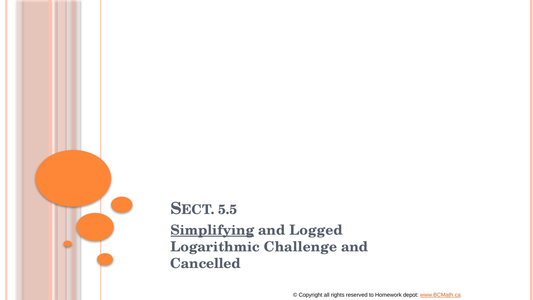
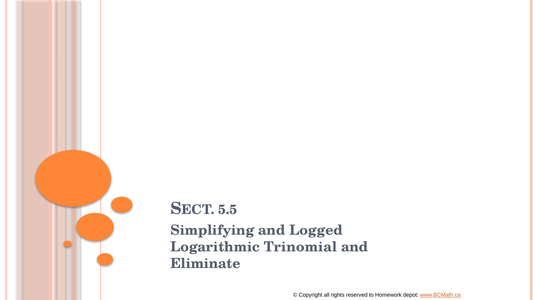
Simplifying underline: present -> none
Challenge: Challenge -> Trinomial
Cancelled: Cancelled -> Eliminate
